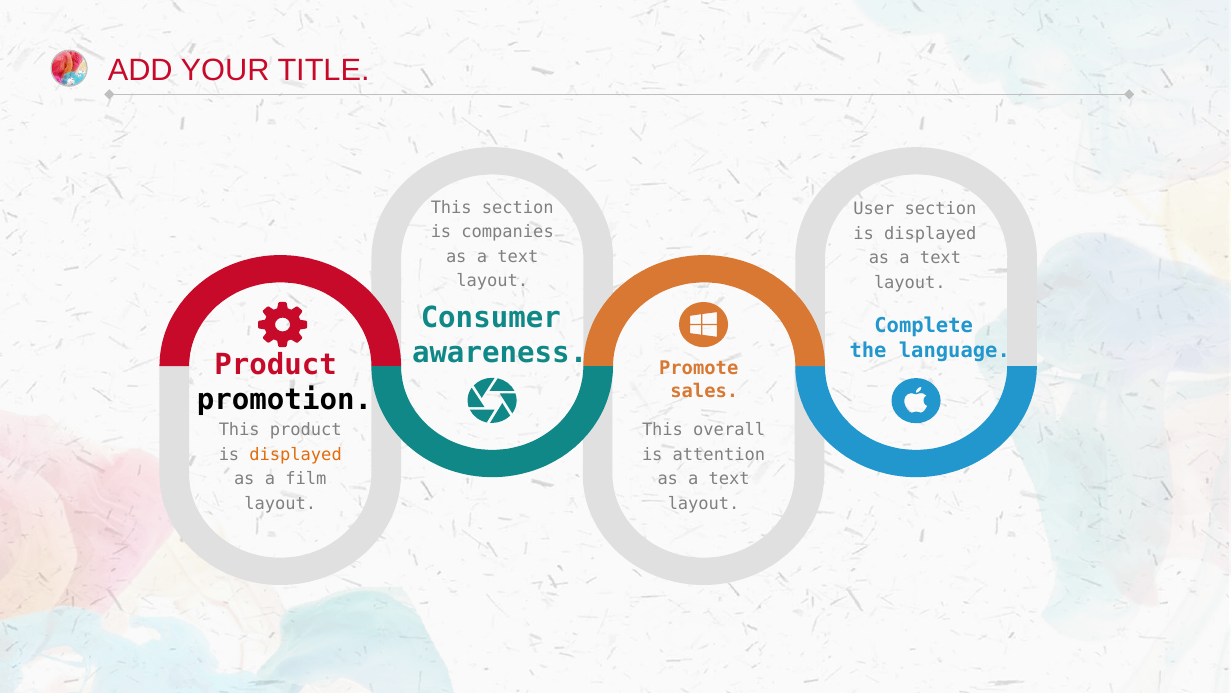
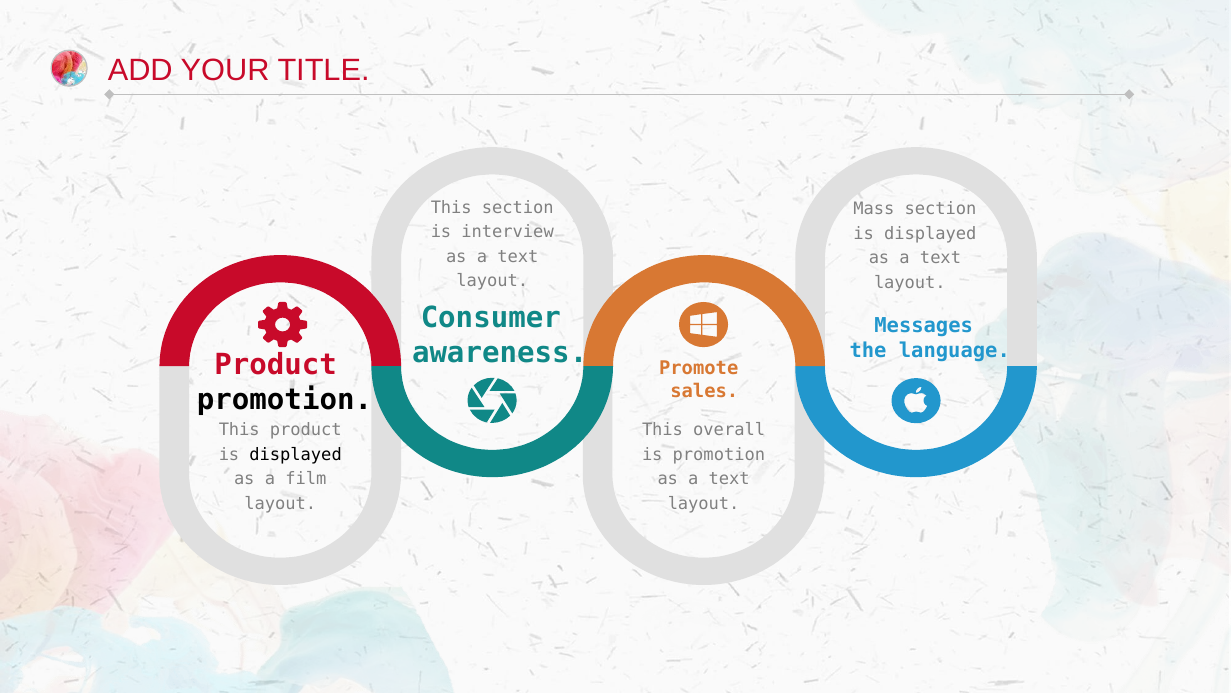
User: User -> Mass
companies: companies -> interview
Complete: Complete -> Messages
displayed at (296, 454) colour: orange -> black
is attention: attention -> promotion
